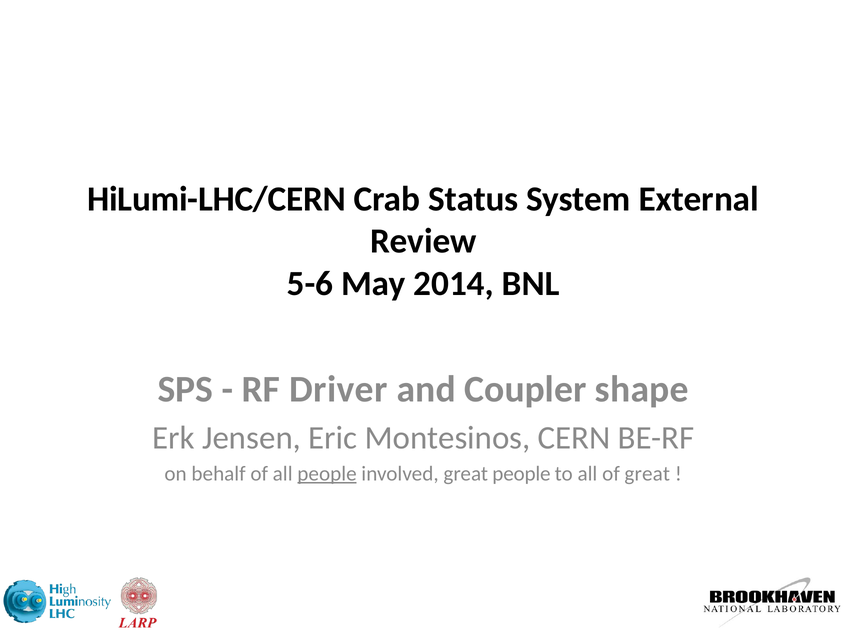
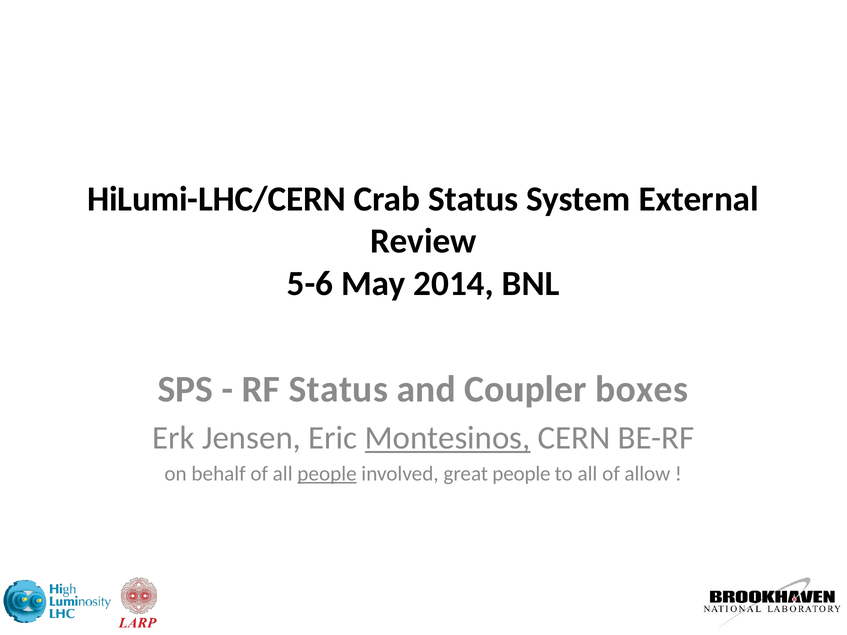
RF Driver: Driver -> Status
shape: shape -> boxes
Montesinos underline: none -> present
of great: great -> allow
